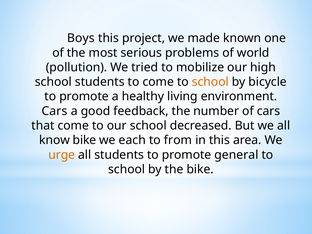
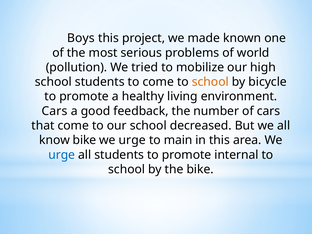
each at (132, 140): each -> urge
from: from -> main
urge at (62, 155) colour: orange -> blue
general: general -> internal
